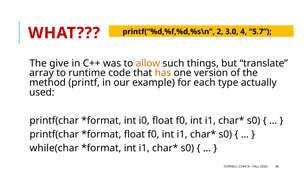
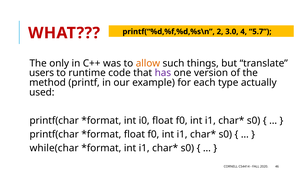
give: give -> only
array: array -> users
has colour: orange -> purple
